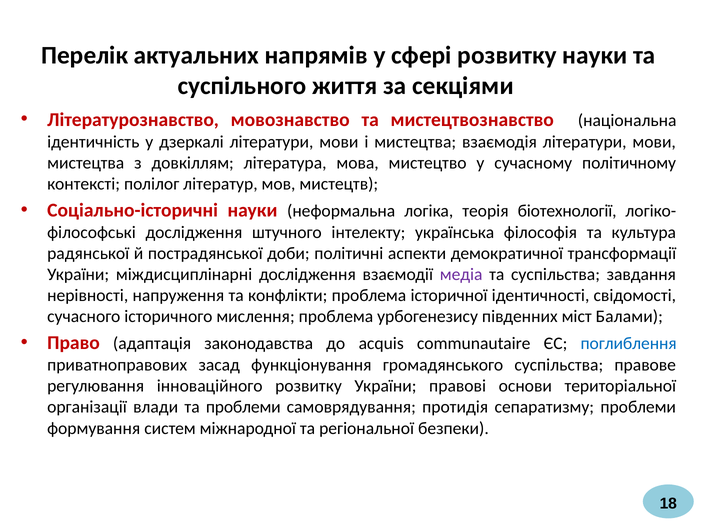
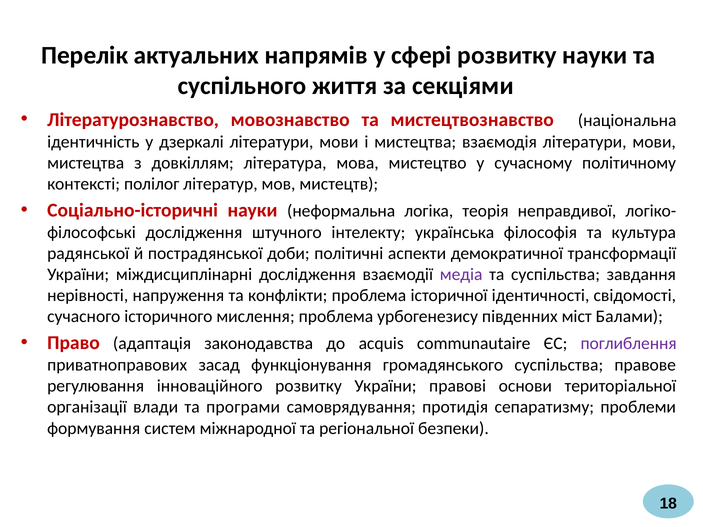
біотехнології: біотехнології -> неправдивої
поглиблення colour: blue -> purple
та проблеми: проблеми -> програми
